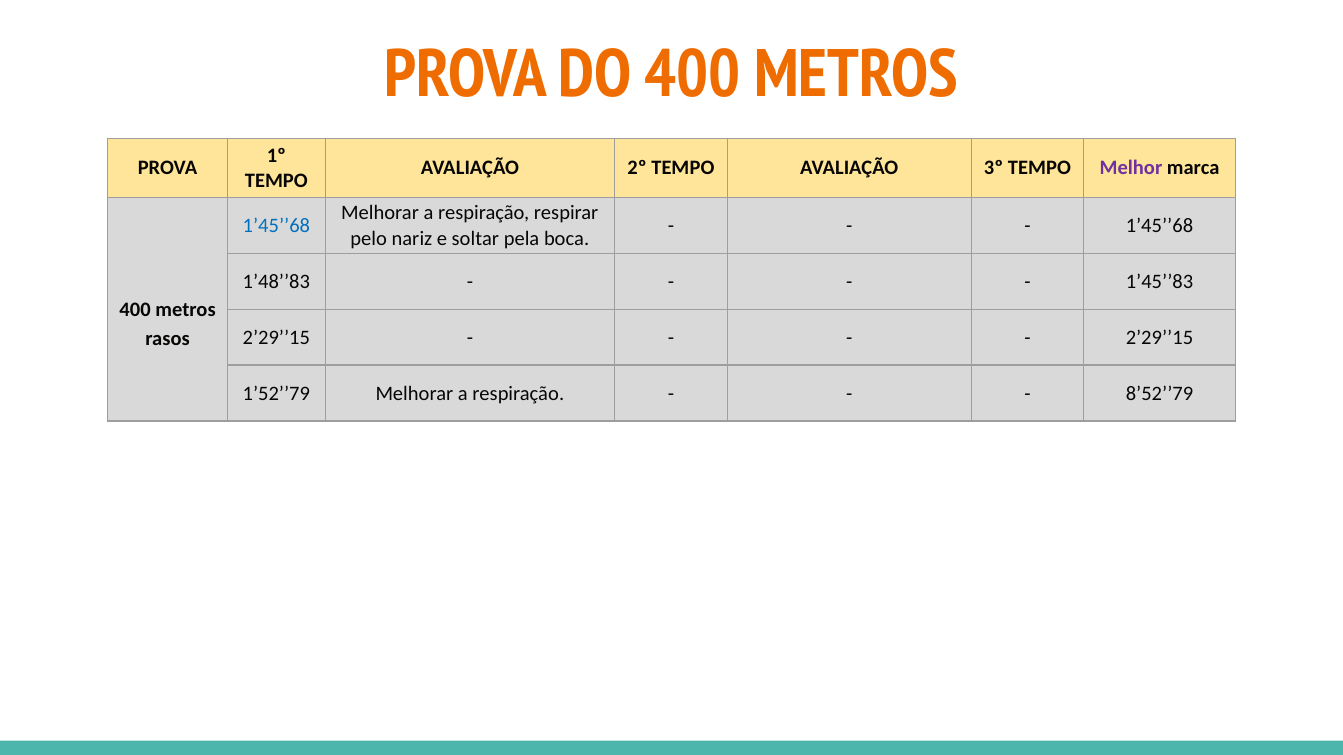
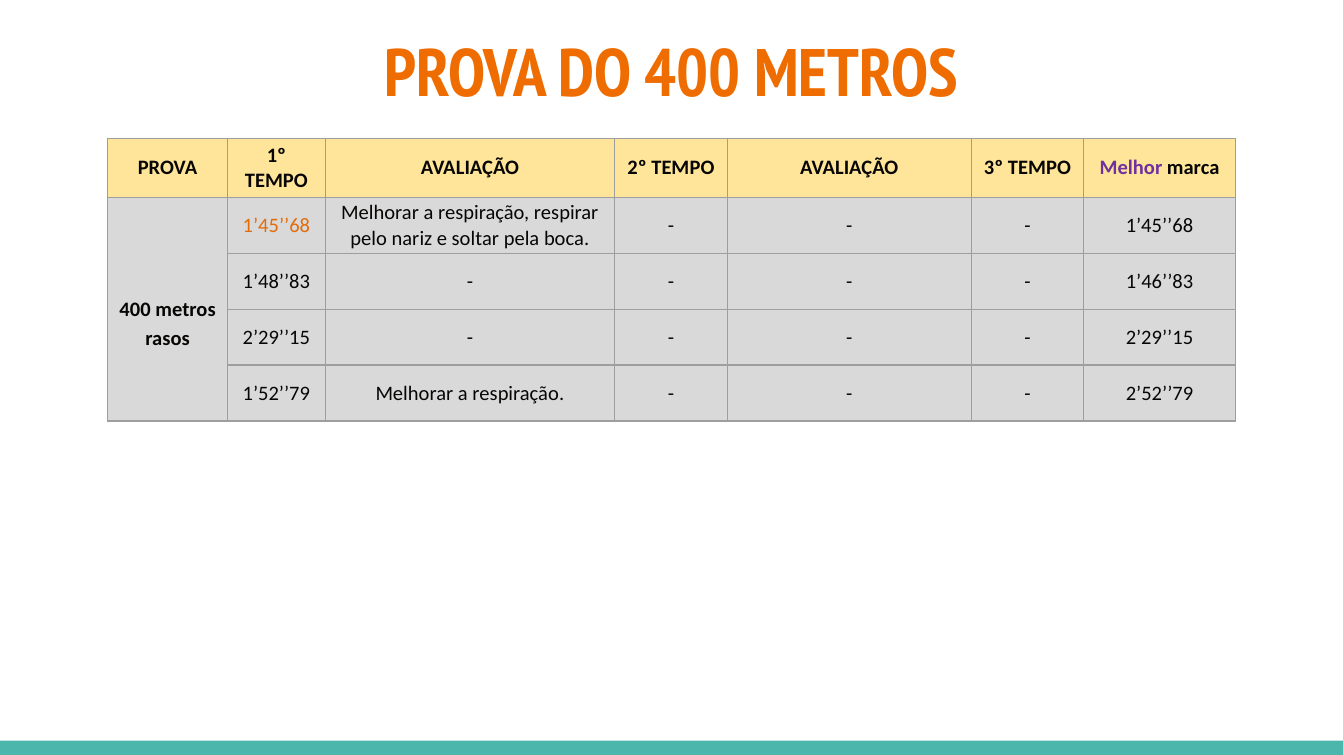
1’45’’68 at (276, 226) colour: blue -> orange
1’45’’83: 1’45’’83 -> 1’46’’83
8’52’’79: 8’52’’79 -> 2’52’’79
